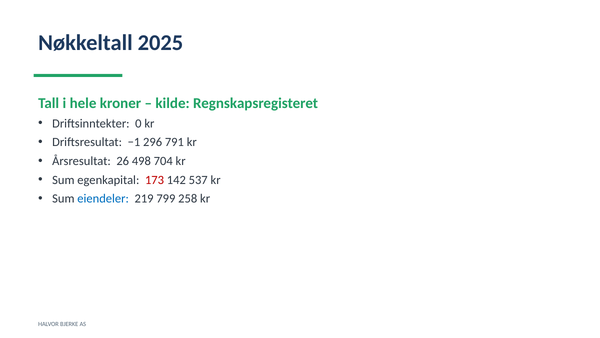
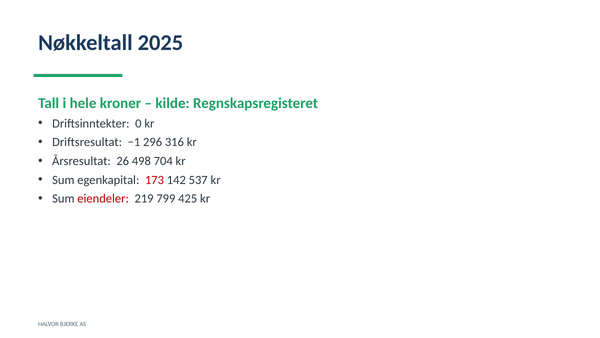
791: 791 -> 316
eiendeler colour: blue -> red
258: 258 -> 425
